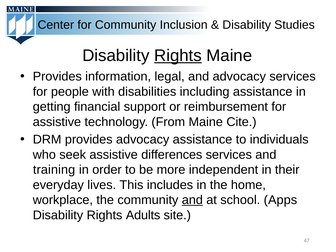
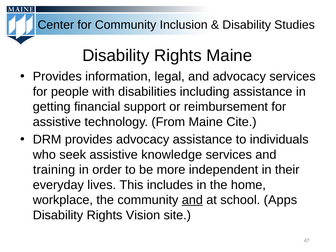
Rights at (178, 55) underline: present -> none
differences: differences -> knowledge
Adults: Adults -> Vision
